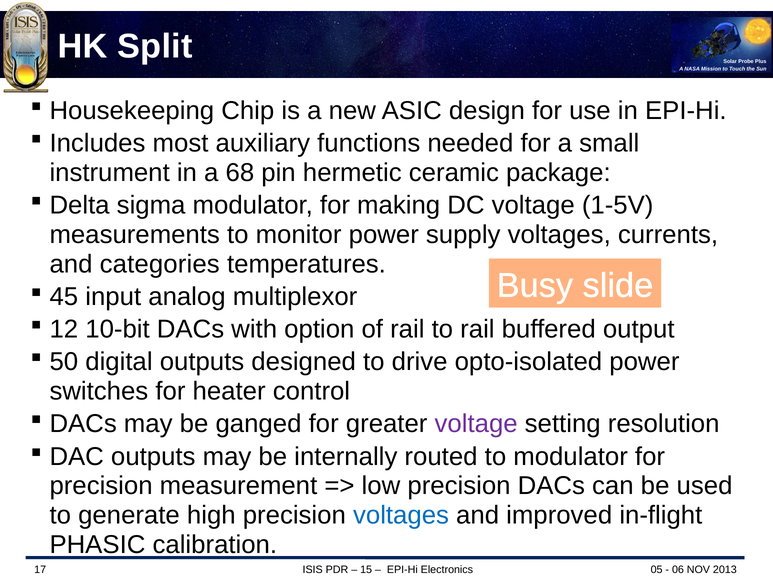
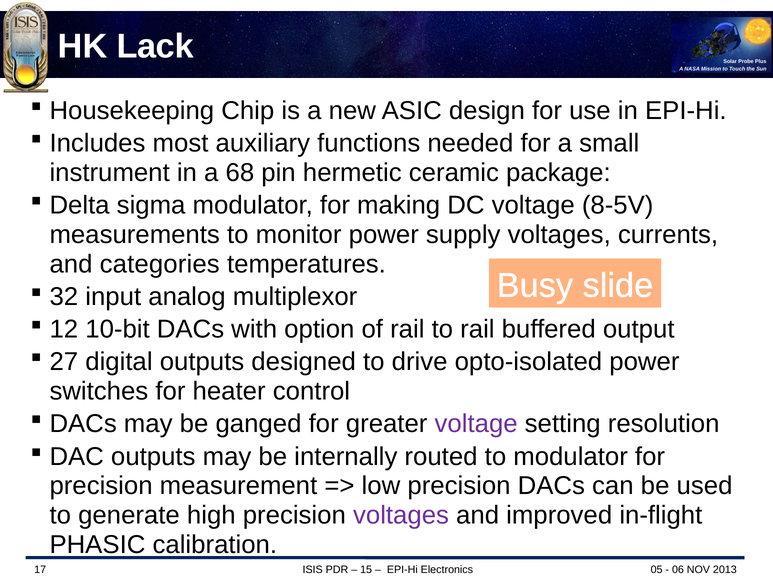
Split: Split -> Lack
1-5V: 1-5V -> 8-5V
45: 45 -> 32
50: 50 -> 27
voltages at (401, 515) colour: blue -> purple
